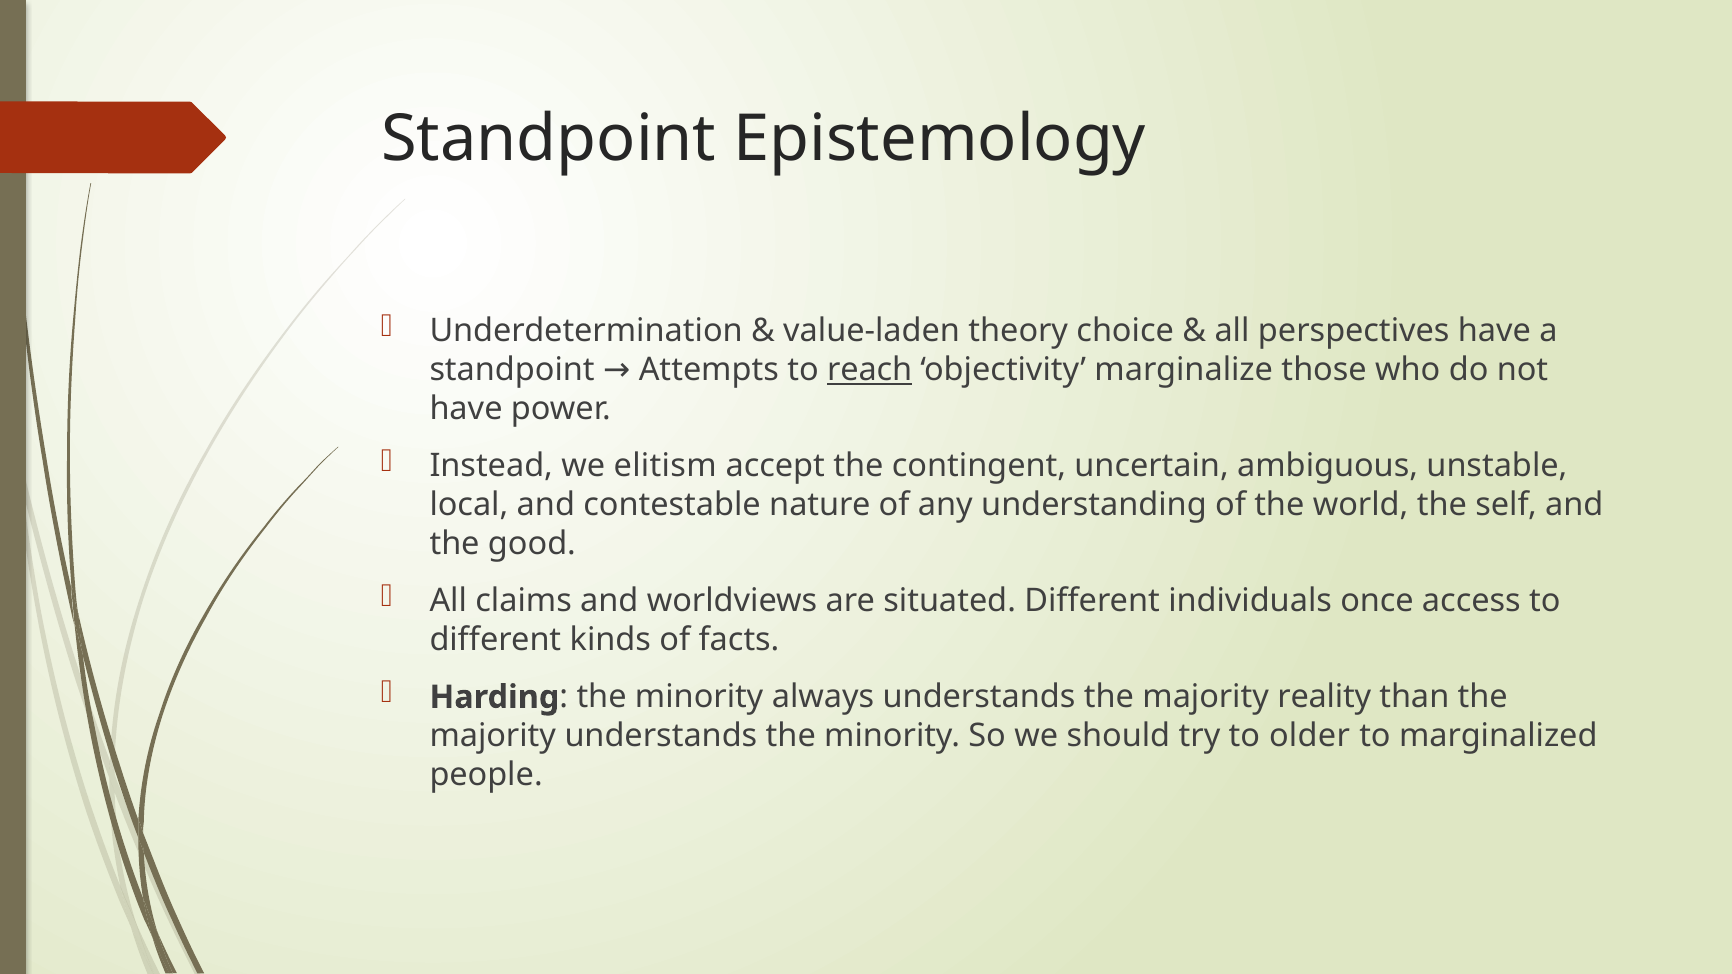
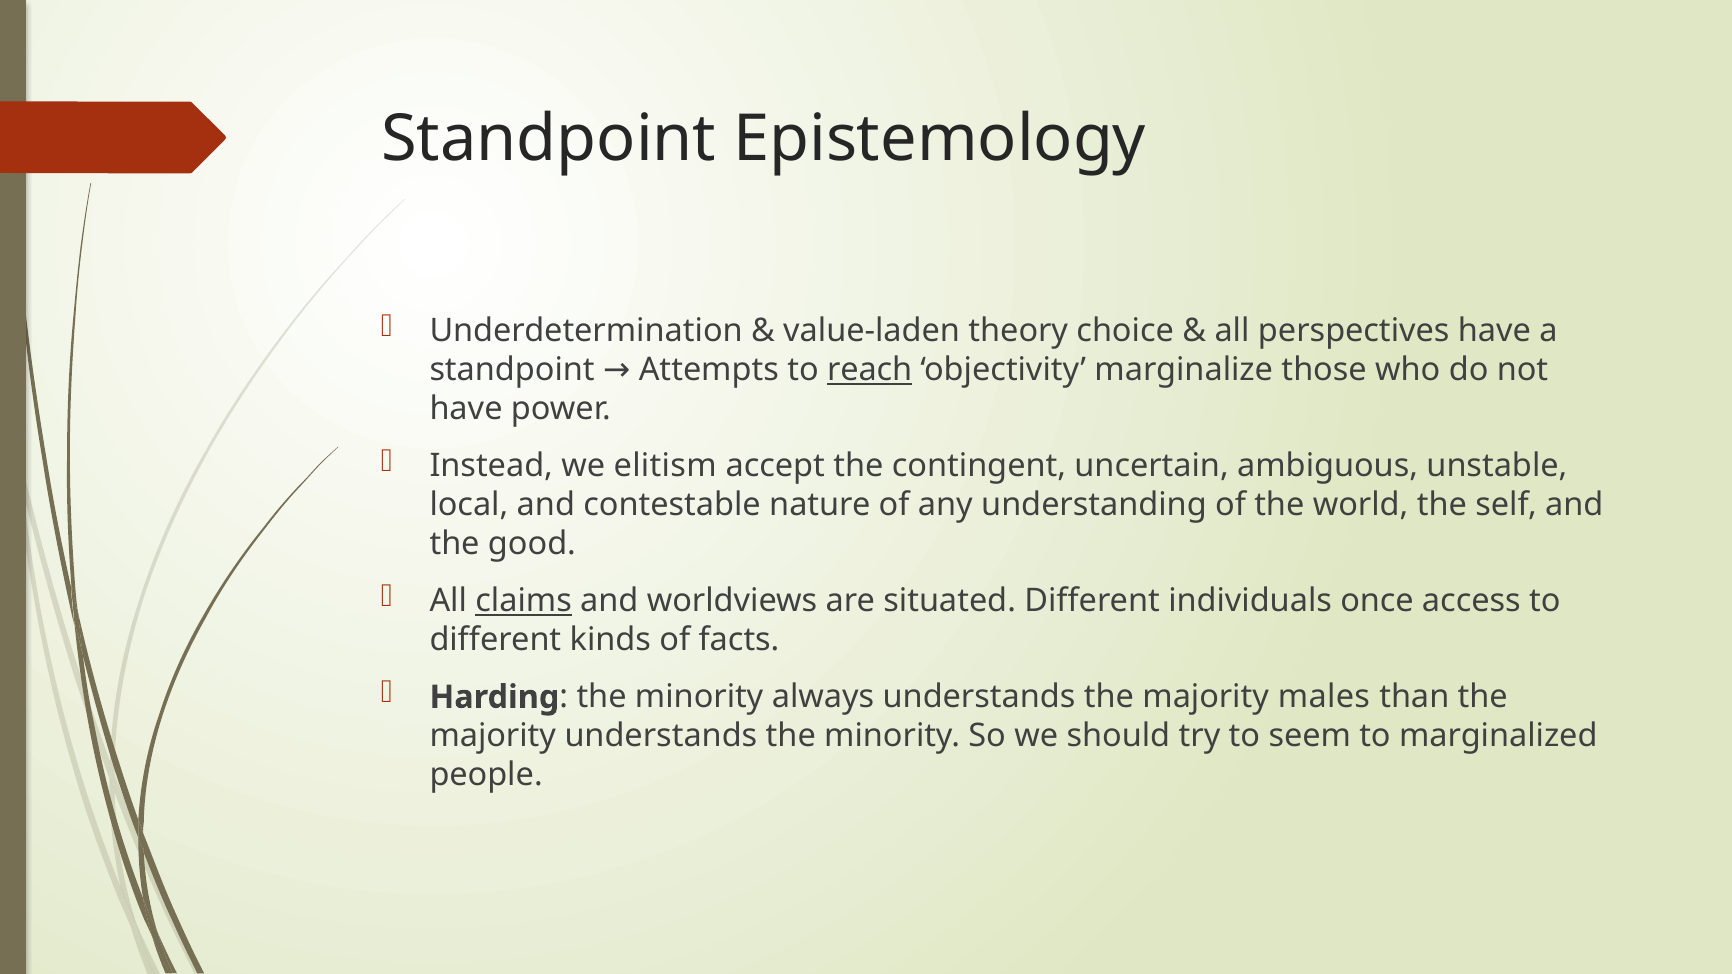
claims underline: none -> present
reality: reality -> males
older: older -> seem
